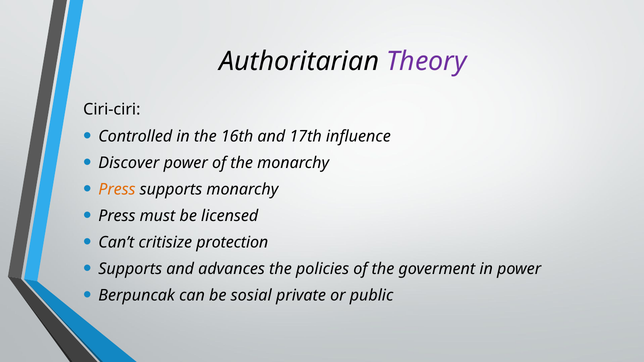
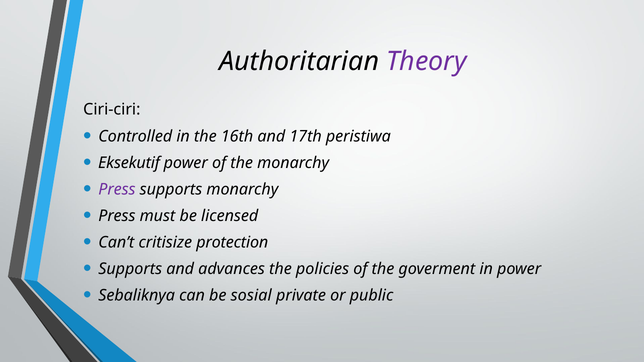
influence: influence -> peristiwa
Discover: Discover -> Eksekutif
Press at (117, 189) colour: orange -> purple
Berpuncak: Berpuncak -> Sebaliknya
